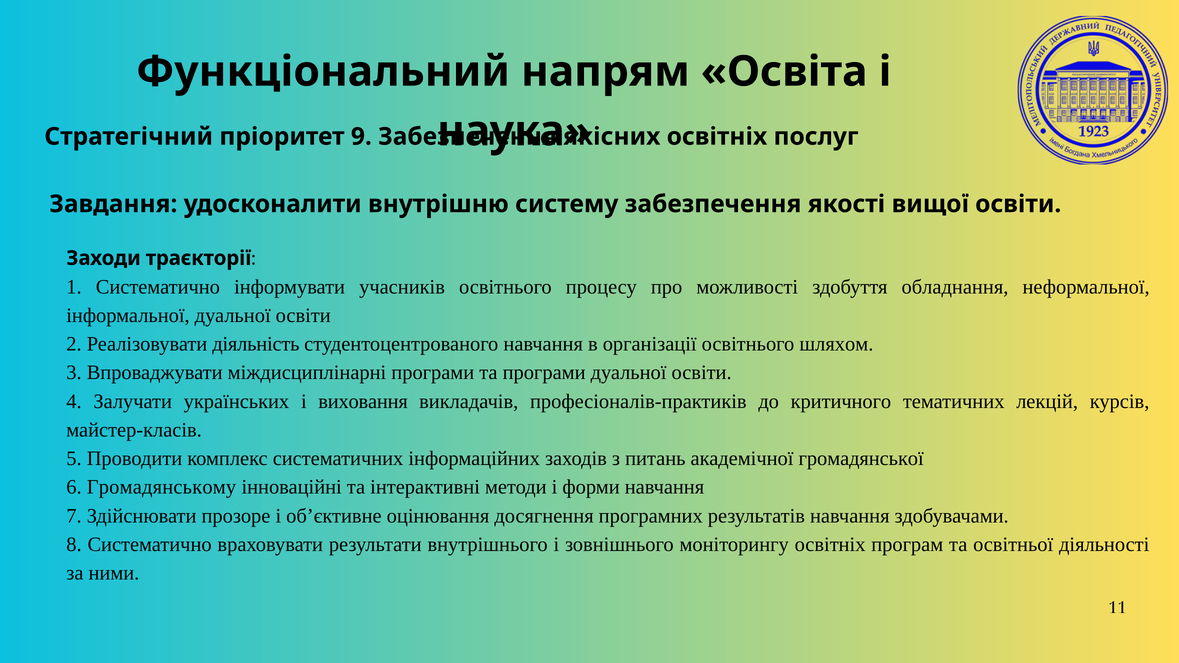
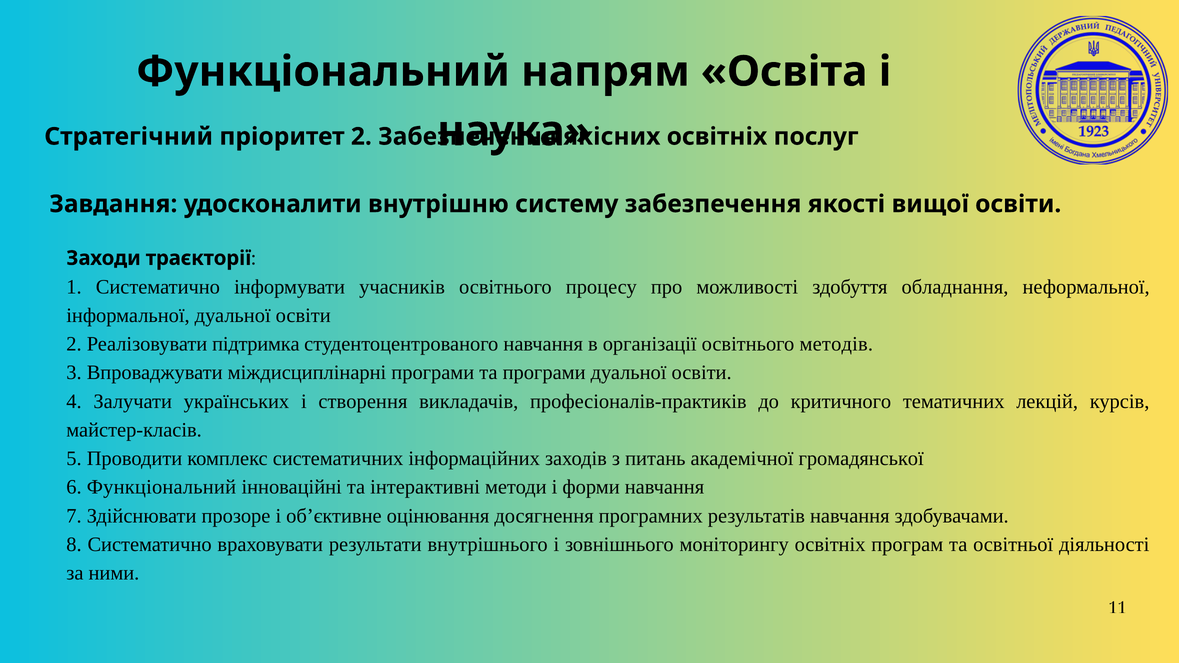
пріоритет 9: 9 -> 2
діяльність: діяльність -> підтримка
шляхом: шляхом -> методів
виховання: виховання -> створення
6 Громадянському: Громадянському -> Функціональний
